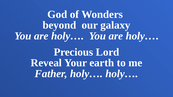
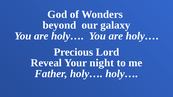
earth: earth -> night
